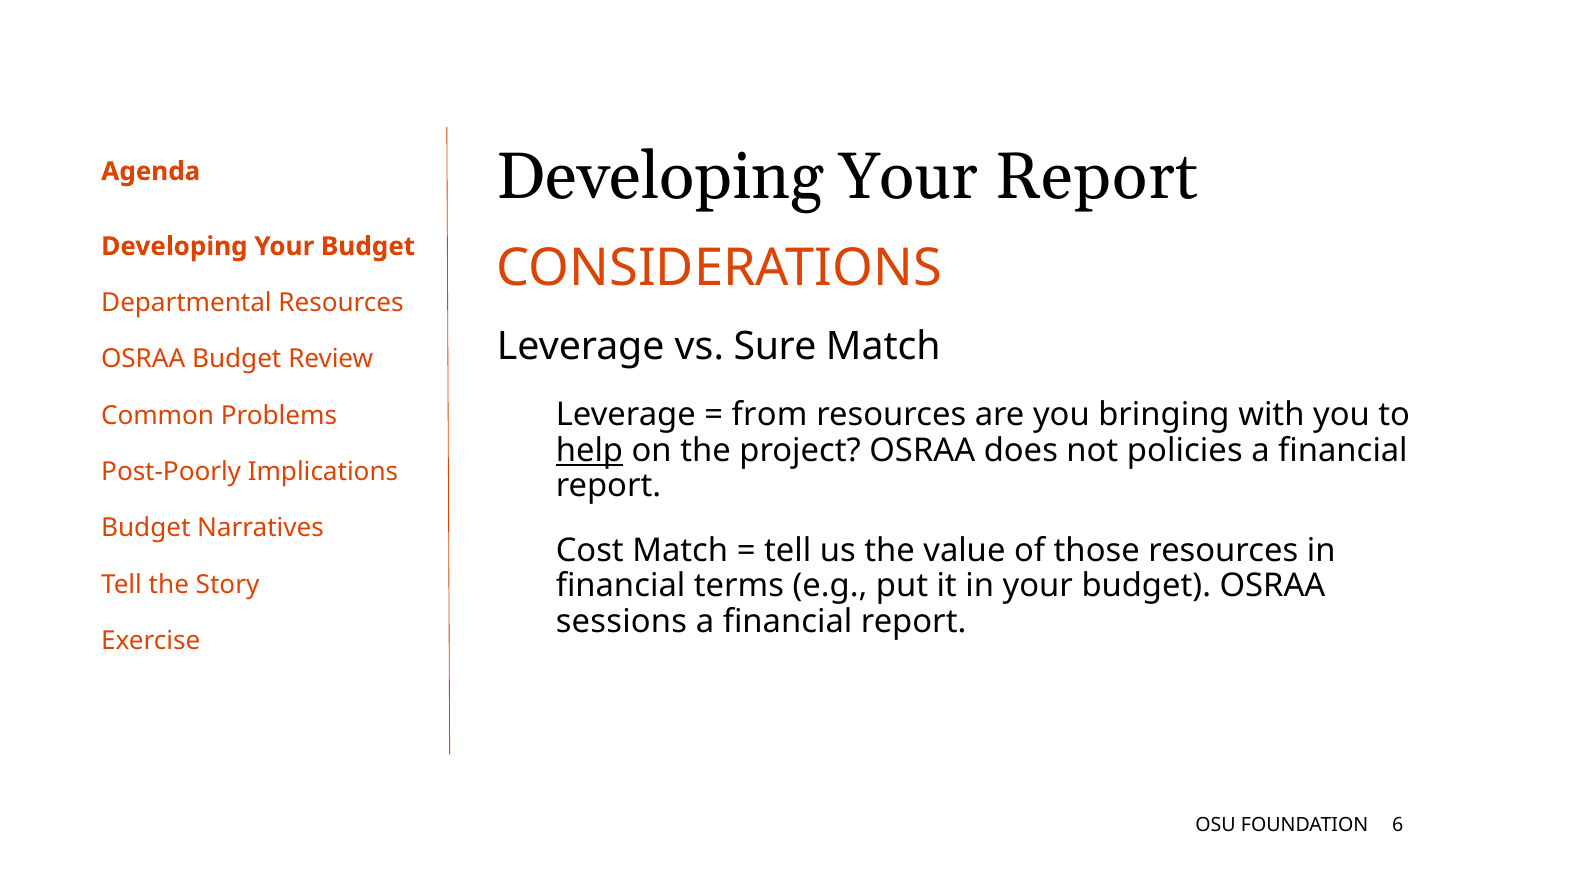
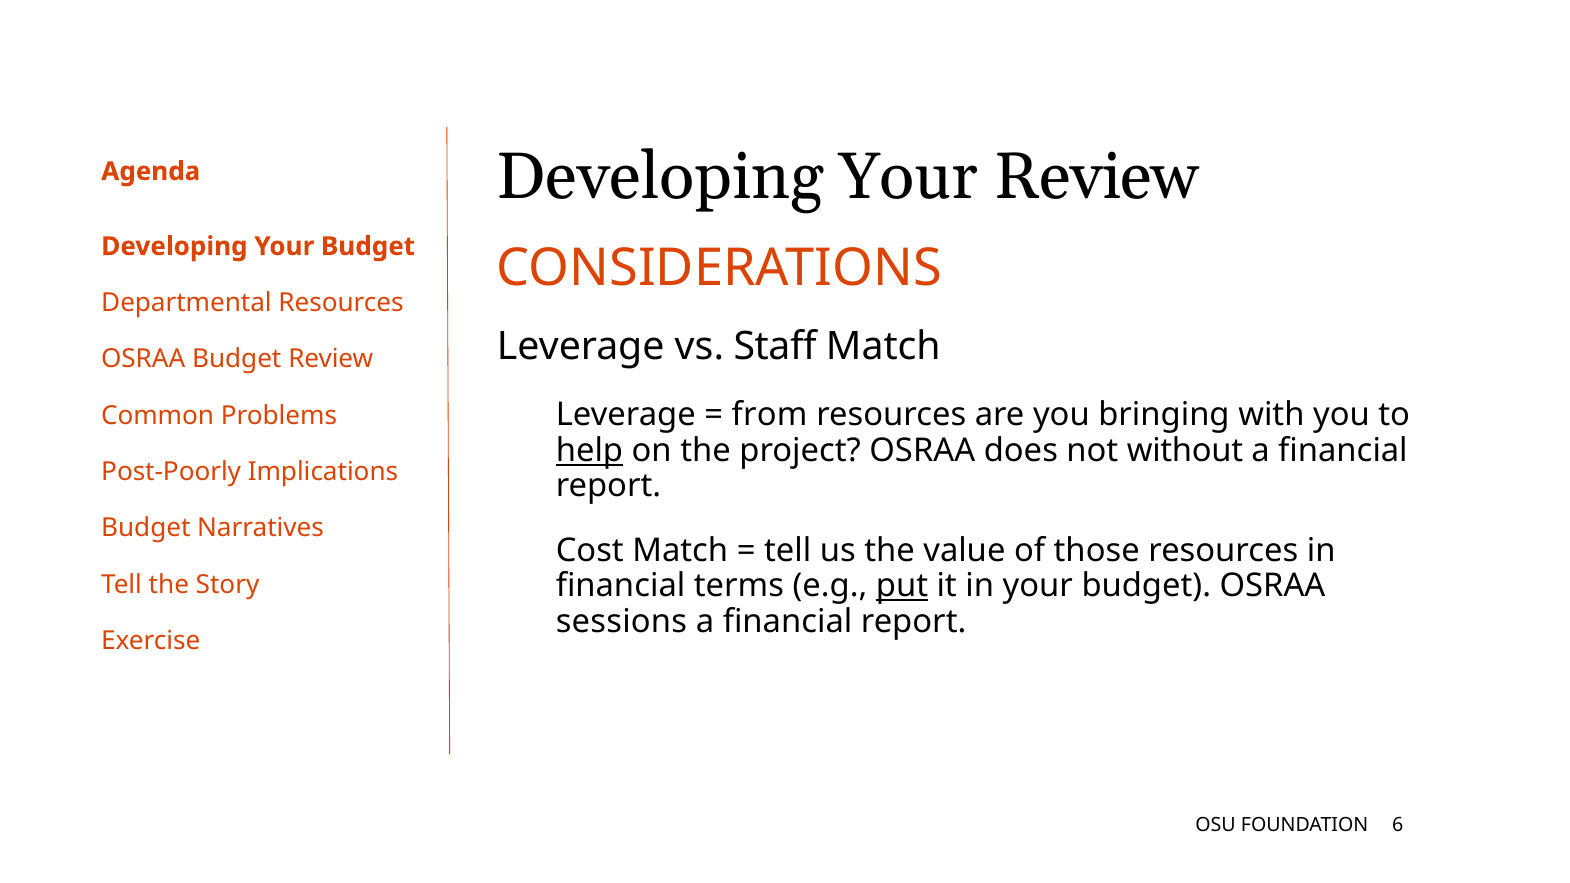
Your Report: Report -> Review
Sure: Sure -> Staff
policies: policies -> without
put underline: none -> present
